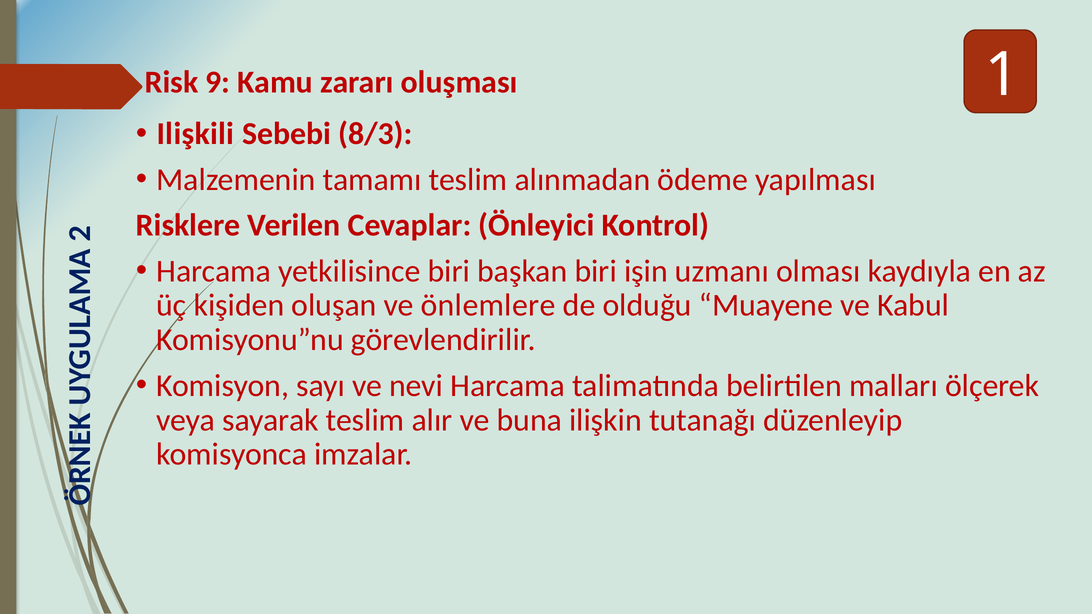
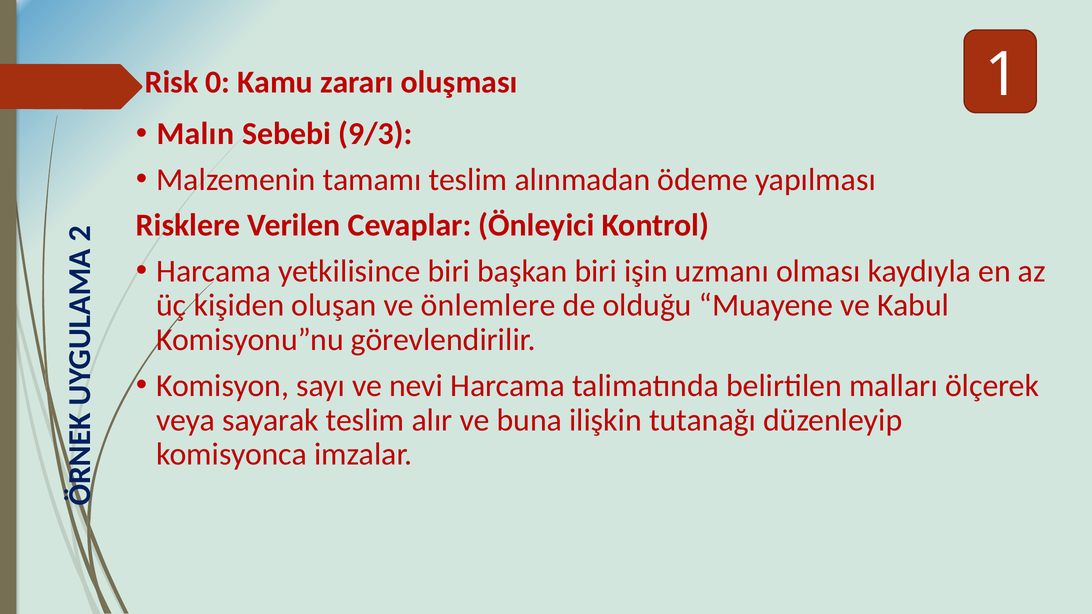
9: 9 -> 0
Ilişkili: Ilişkili -> Malın
8/3: 8/3 -> 9/3
